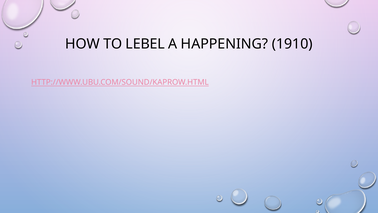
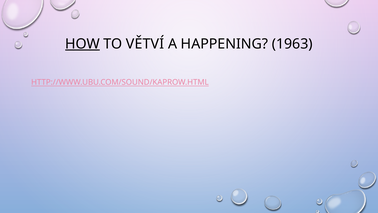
HOW underline: none -> present
LEBEL: LEBEL -> VĚTVÍ
1910: 1910 -> 1963
